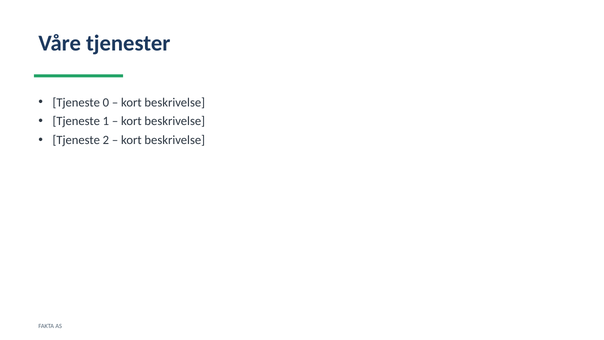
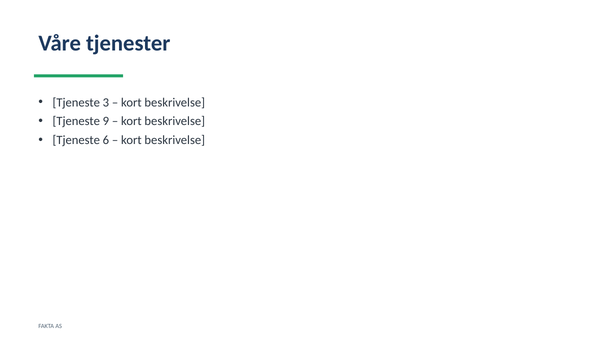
0: 0 -> 3
1: 1 -> 9
2: 2 -> 6
